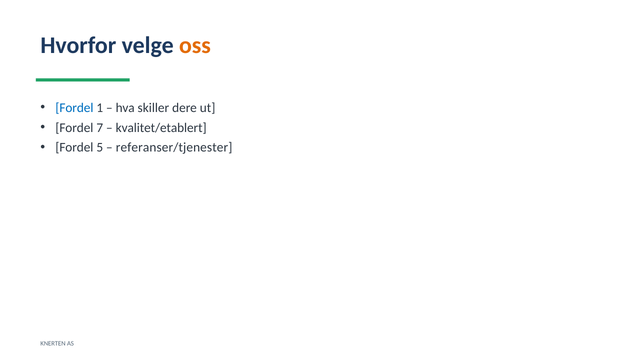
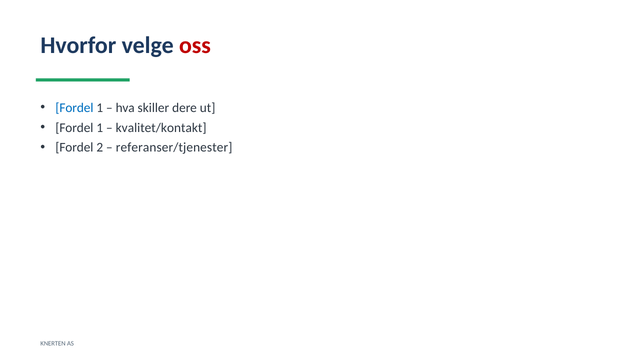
oss colour: orange -> red
7 at (100, 128): 7 -> 1
kvalitet/etablert: kvalitet/etablert -> kvalitet/kontakt
5: 5 -> 2
